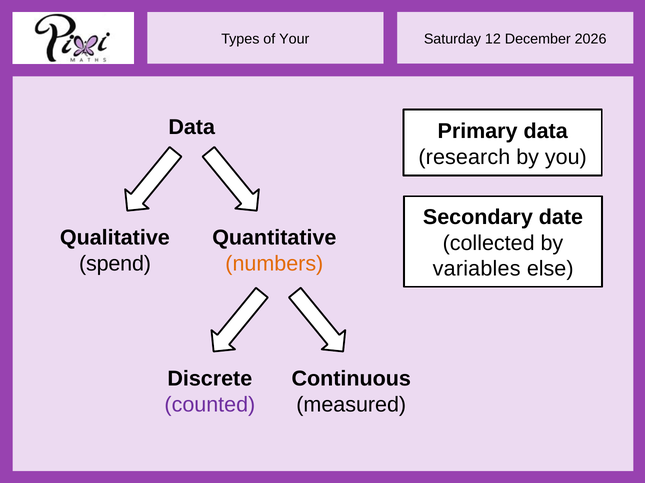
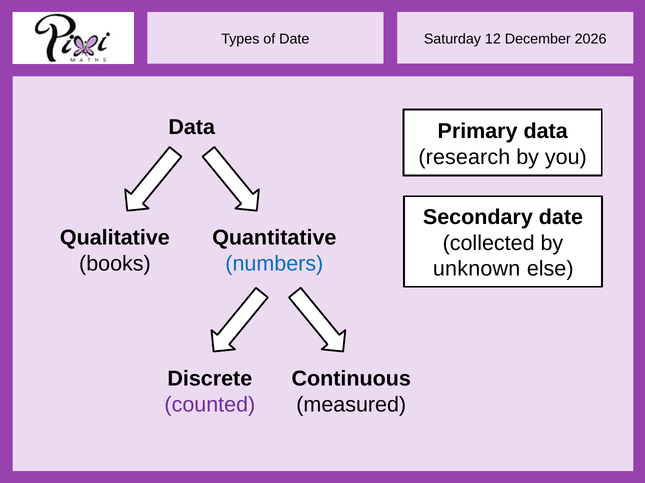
Your at (294, 39): Your -> Date
spend: spend -> books
numbers colour: orange -> blue
variables: variables -> unknown
